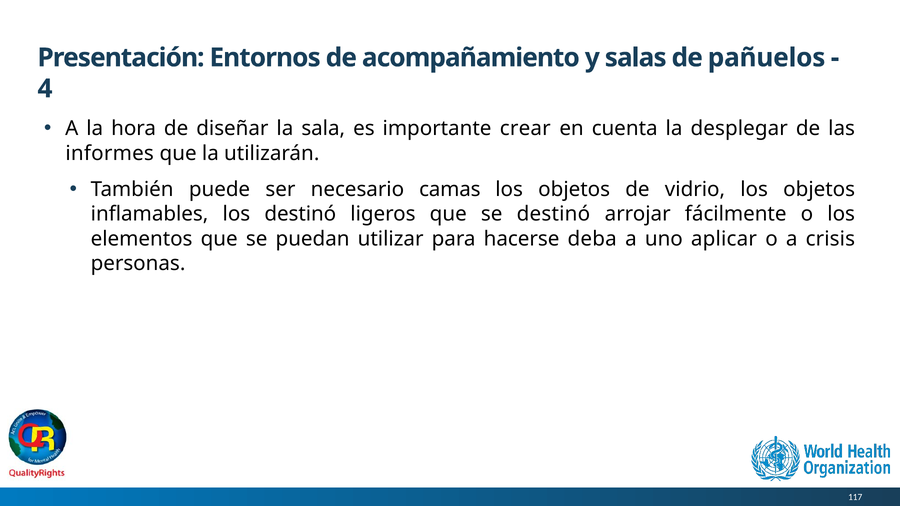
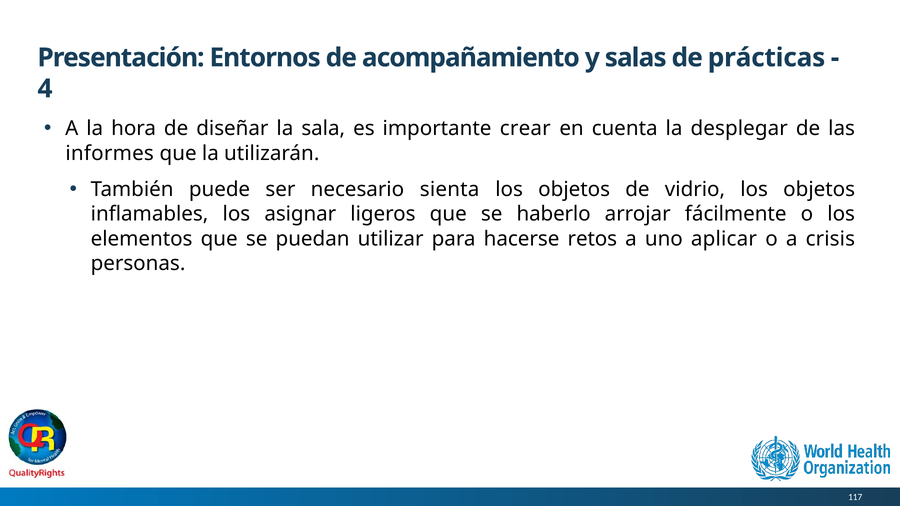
pañuelos: pañuelos -> prácticas
camas: camas -> sienta
los destinó: destinó -> asignar
se destinó: destinó -> haberlo
deba: deba -> retos
